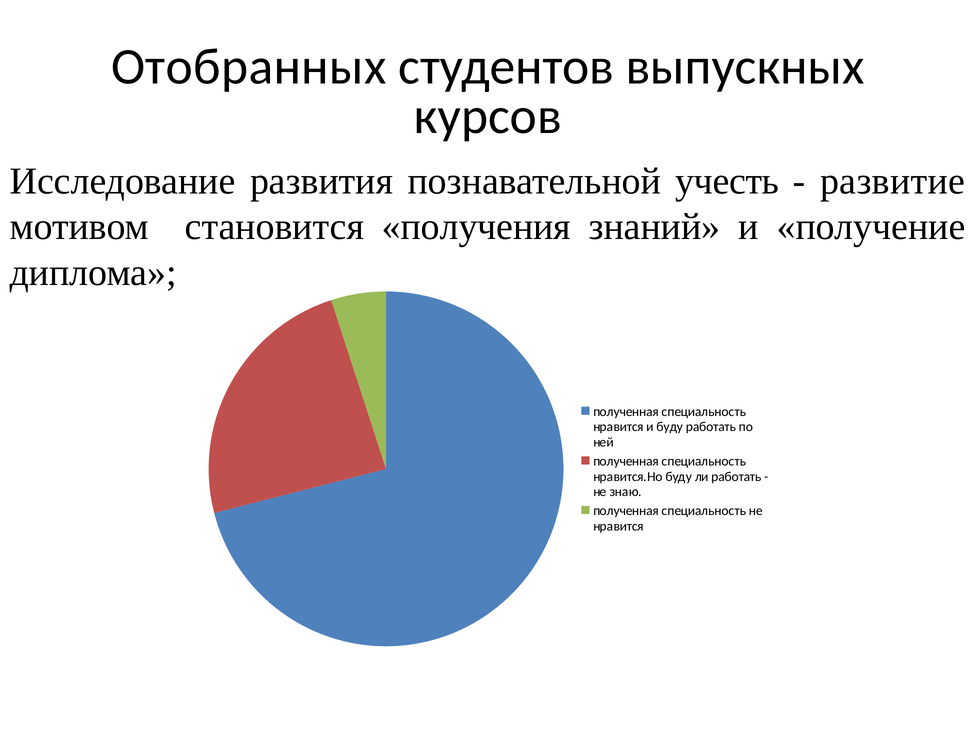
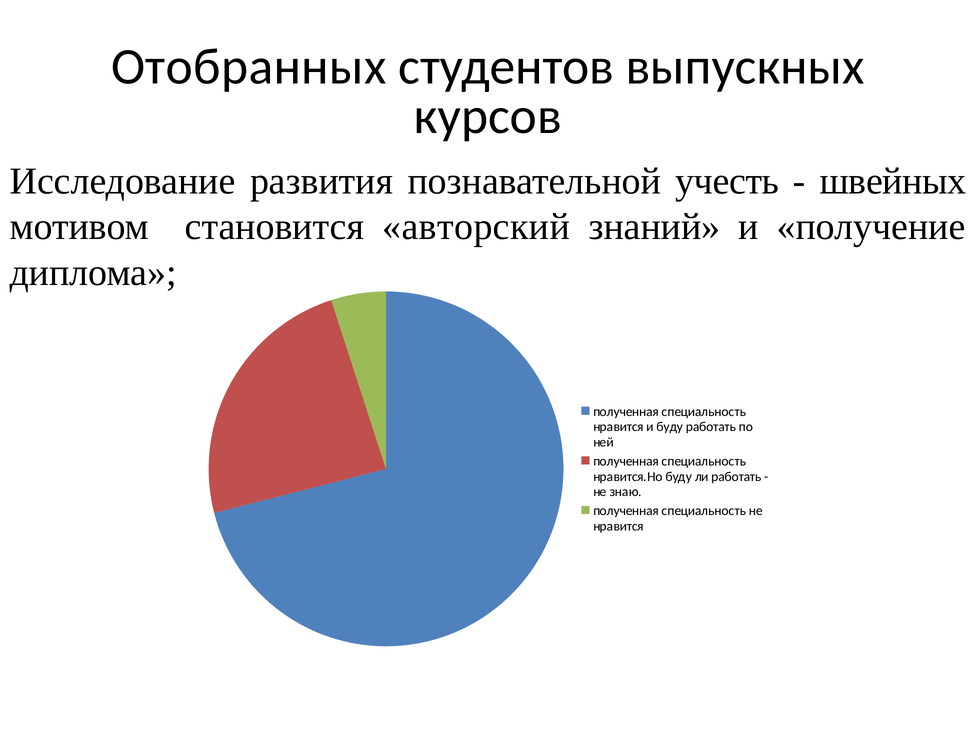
развитие: развитие -> швейных
получения: получения -> авторский
